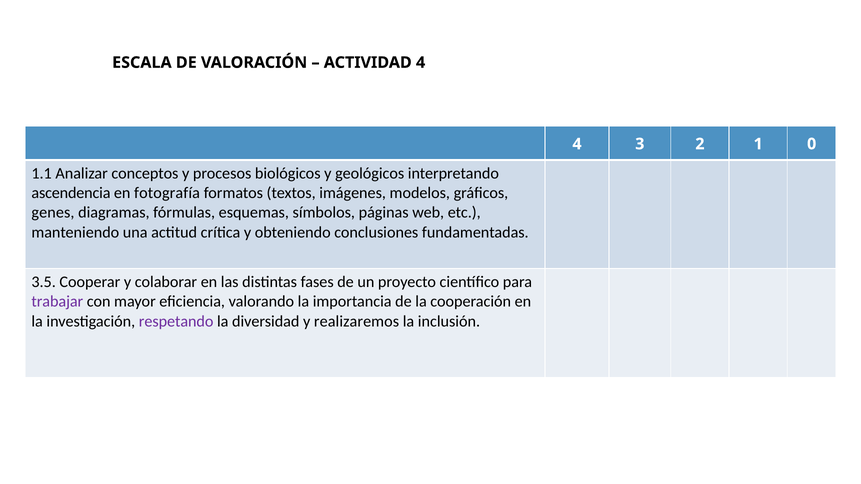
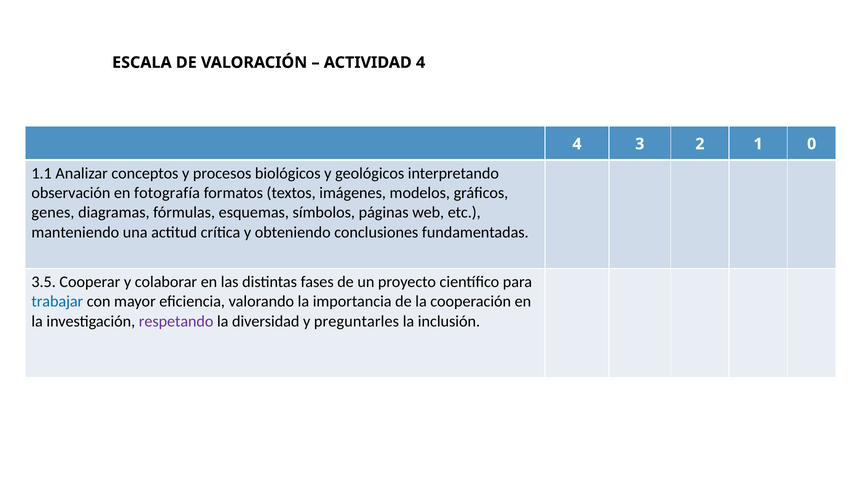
ascendencia: ascendencia -> observación
trabajar colour: purple -> blue
realizaremos: realizaremos -> preguntarles
